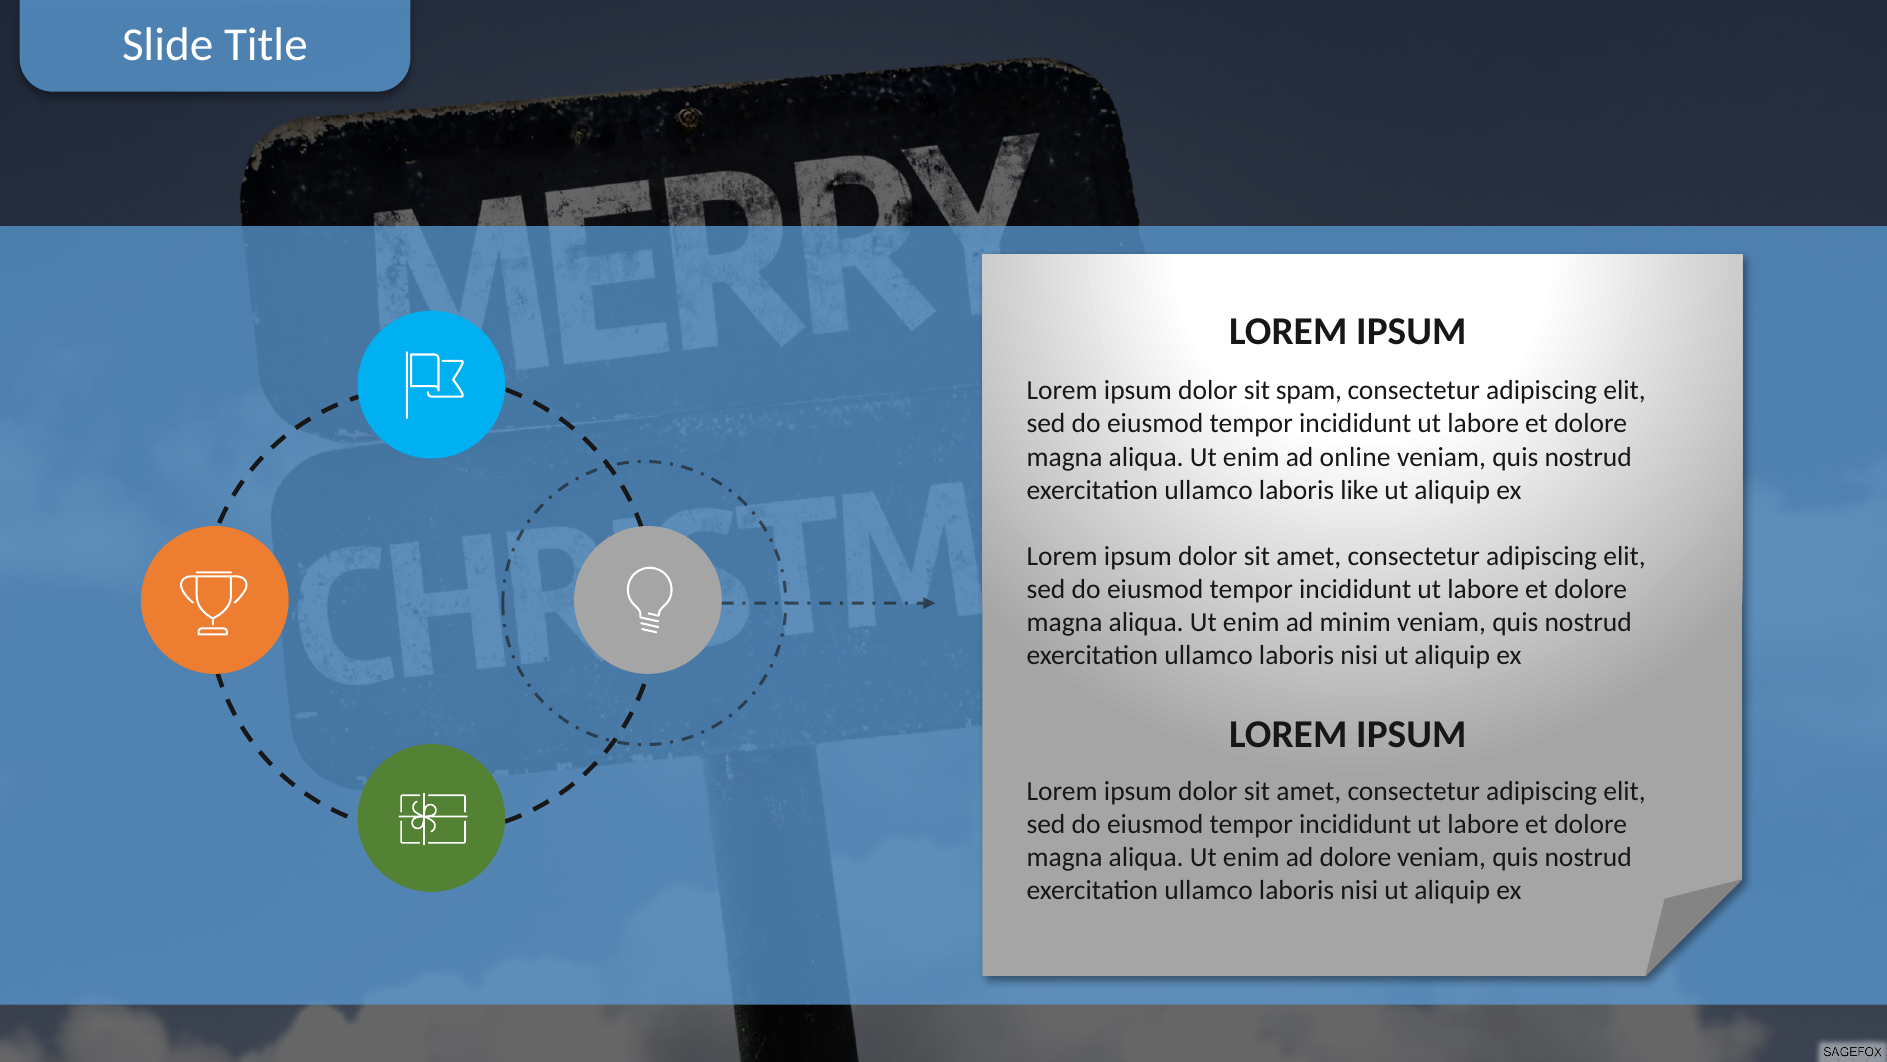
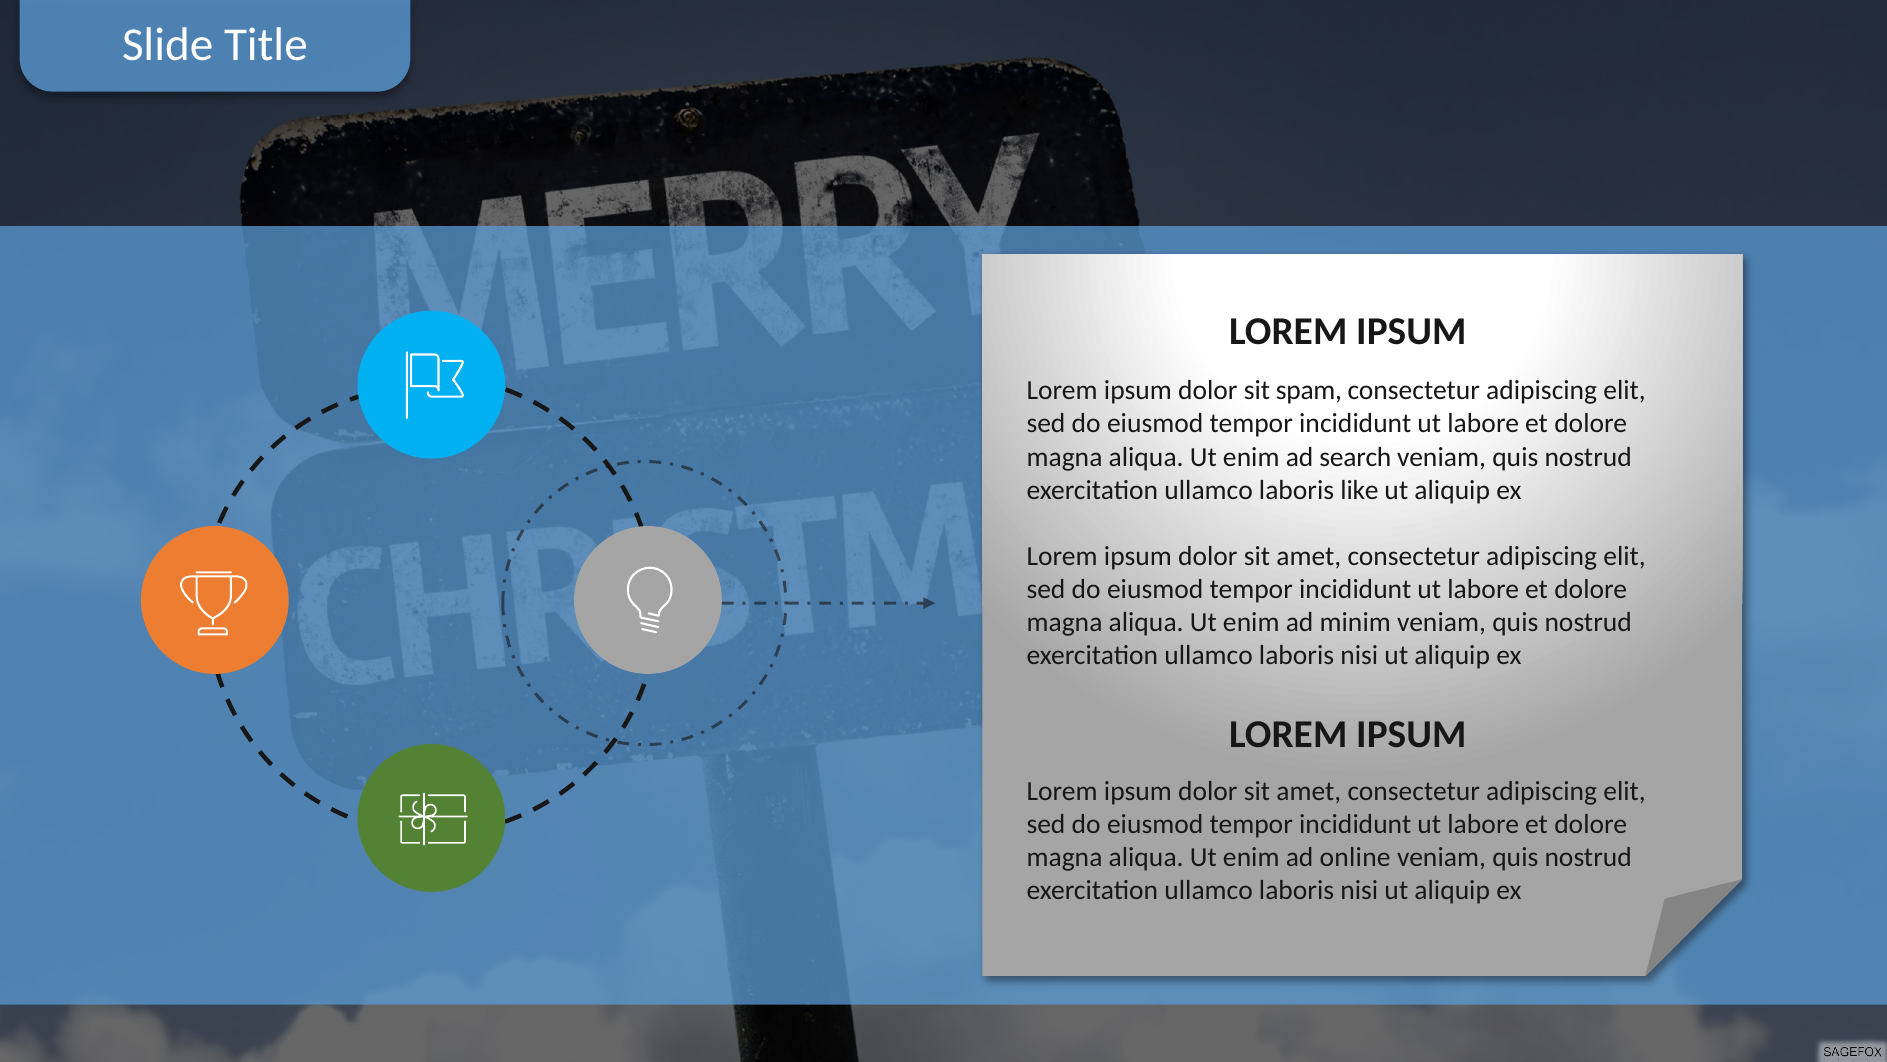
online: online -> search
ad dolore: dolore -> online
